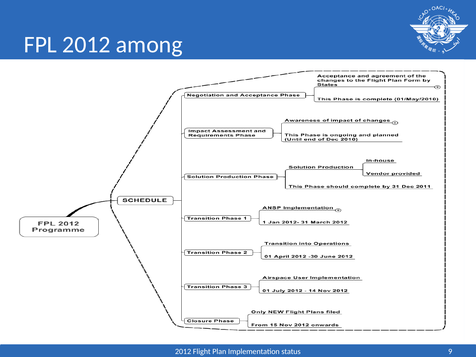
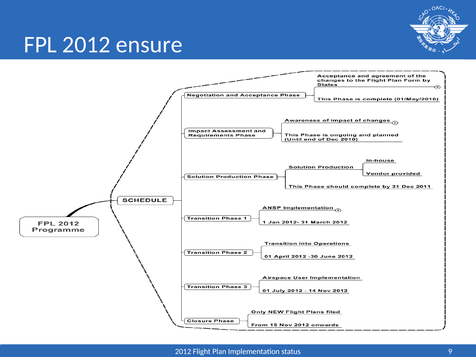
among: among -> ensure
